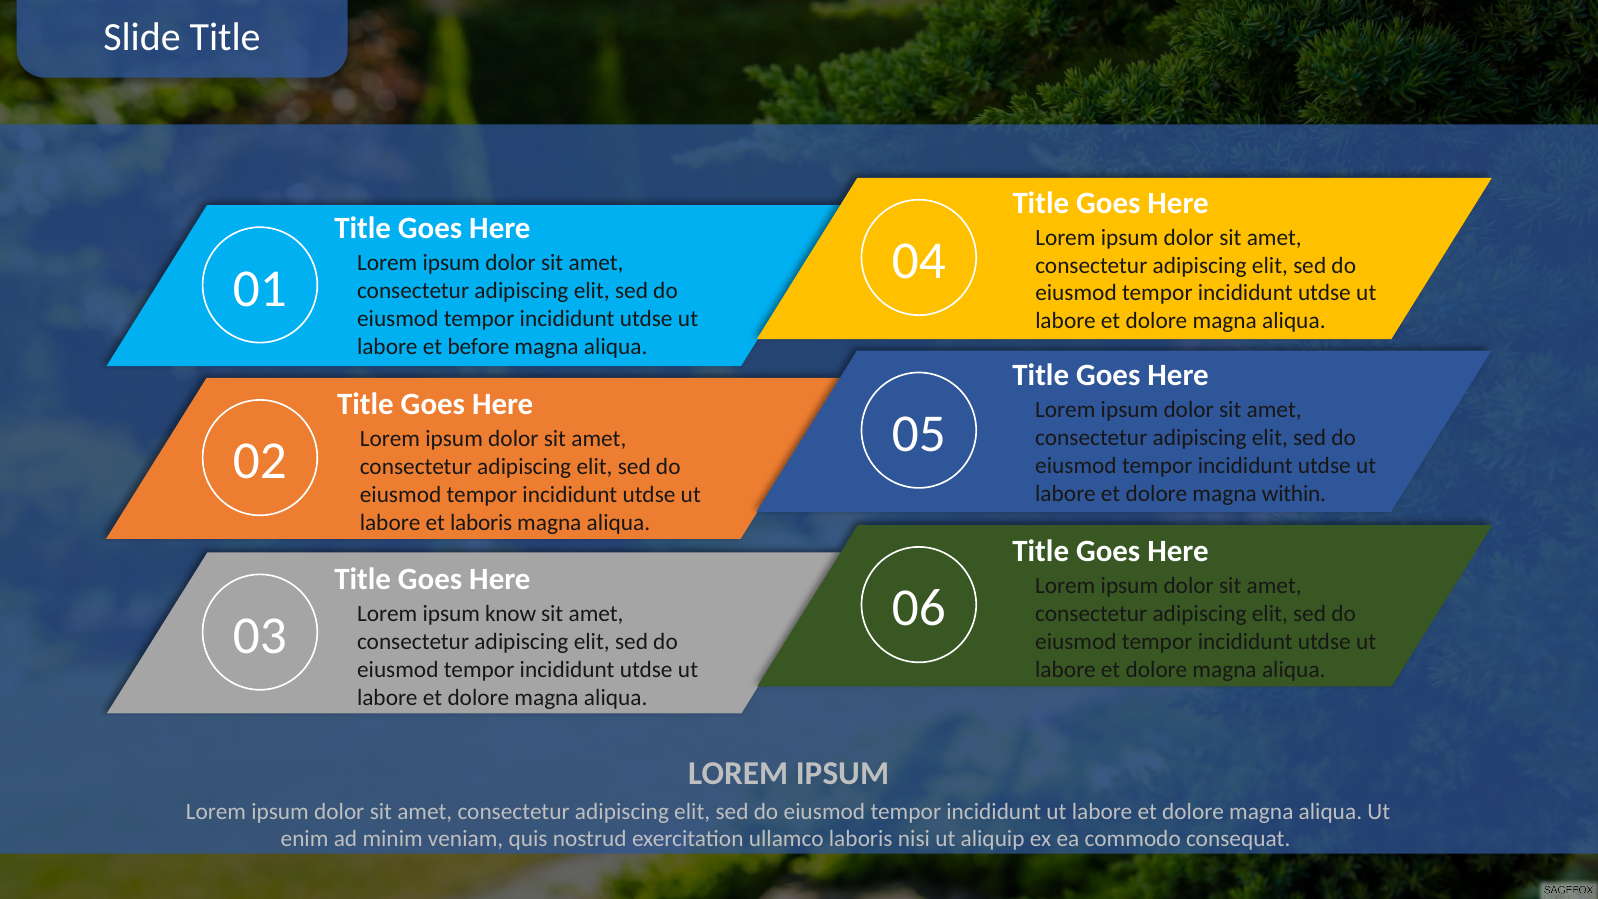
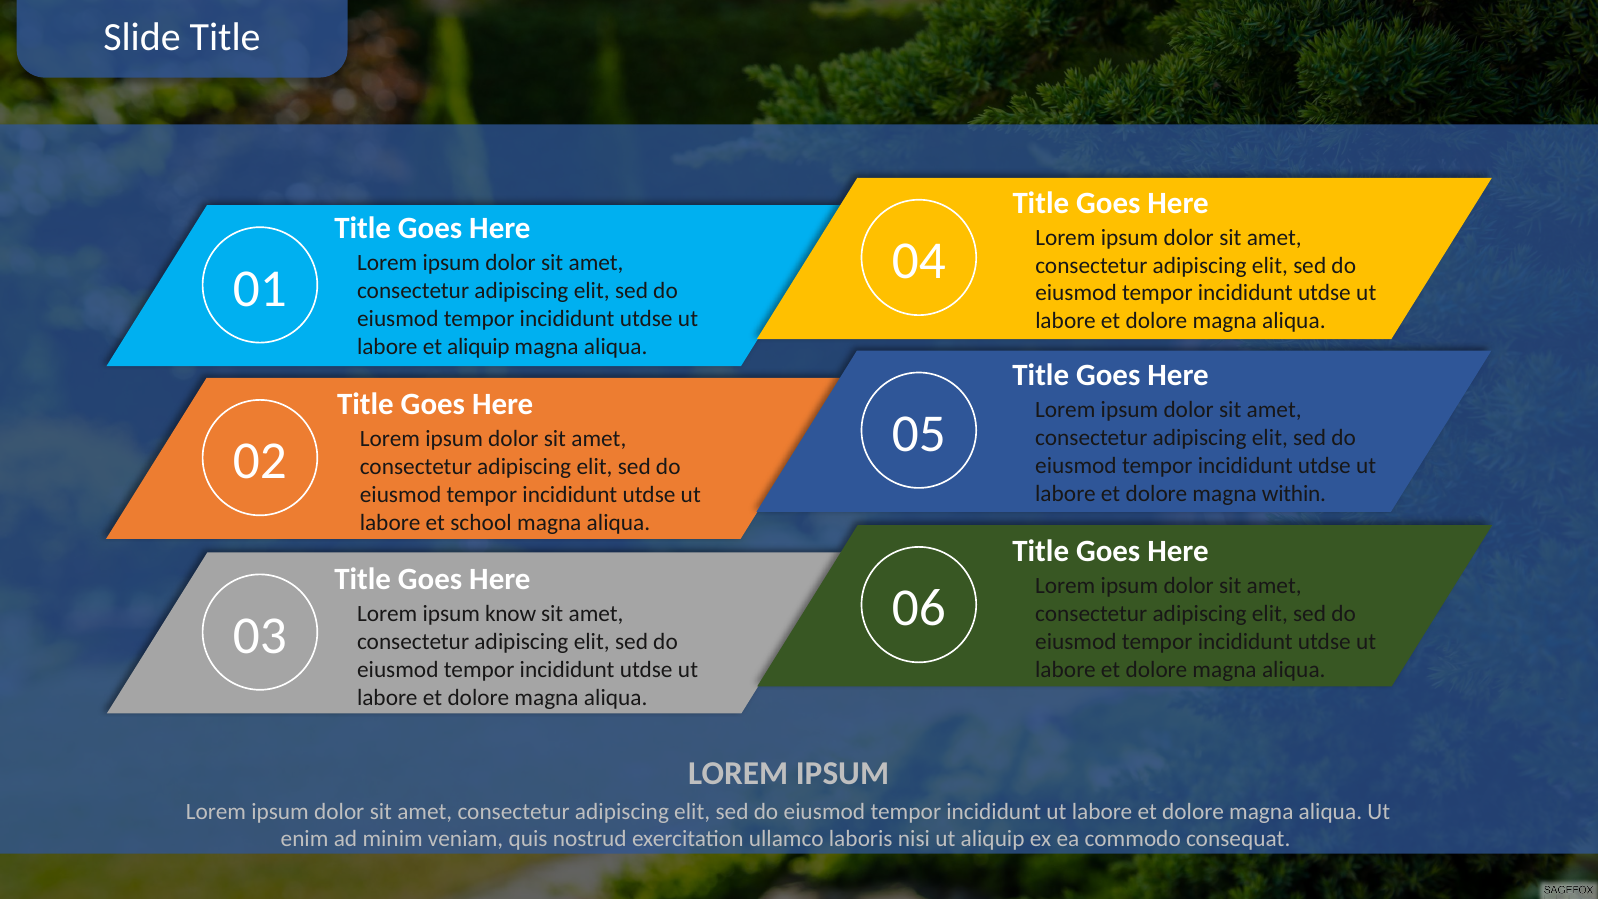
et before: before -> aliquip
et laboris: laboris -> school
